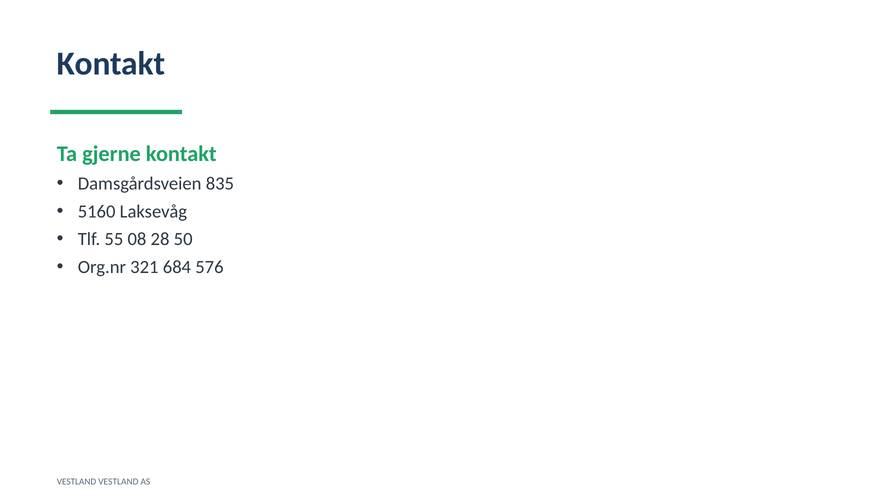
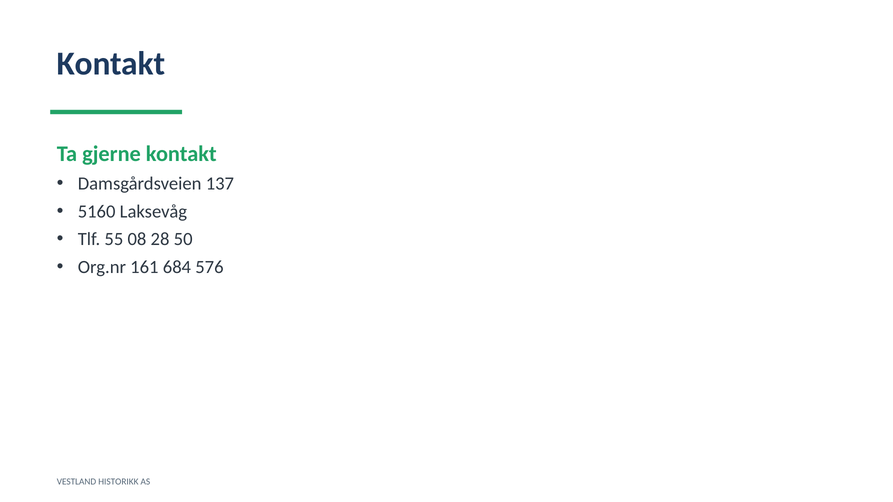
835: 835 -> 137
321: 321 -> 161
VESTLAND VESTLAND: VESTLAND -> HISTORIKK
